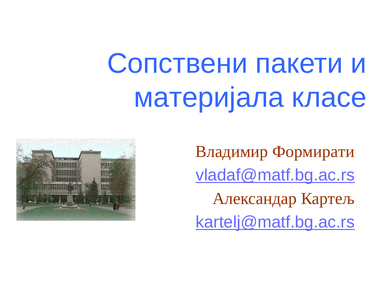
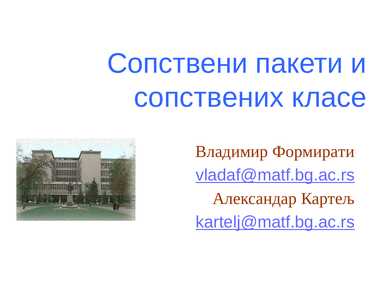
материјала: материјала -> сопствених
